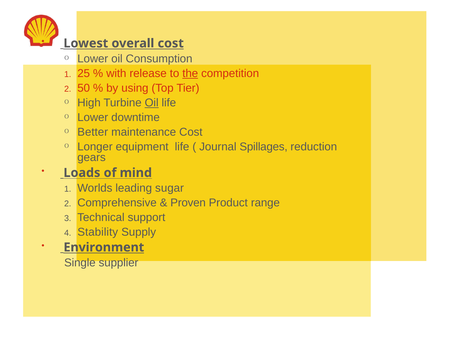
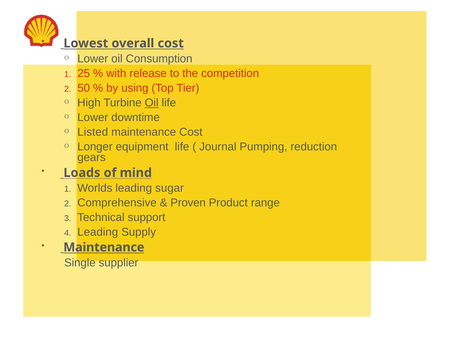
the underline: present -> none
Better: Better -> Listed
Spillages: Spillages -> Pumping
Stability at (98, 232): Stability -> Leading
Environment at (104, 247): Environment -> Maintenance
